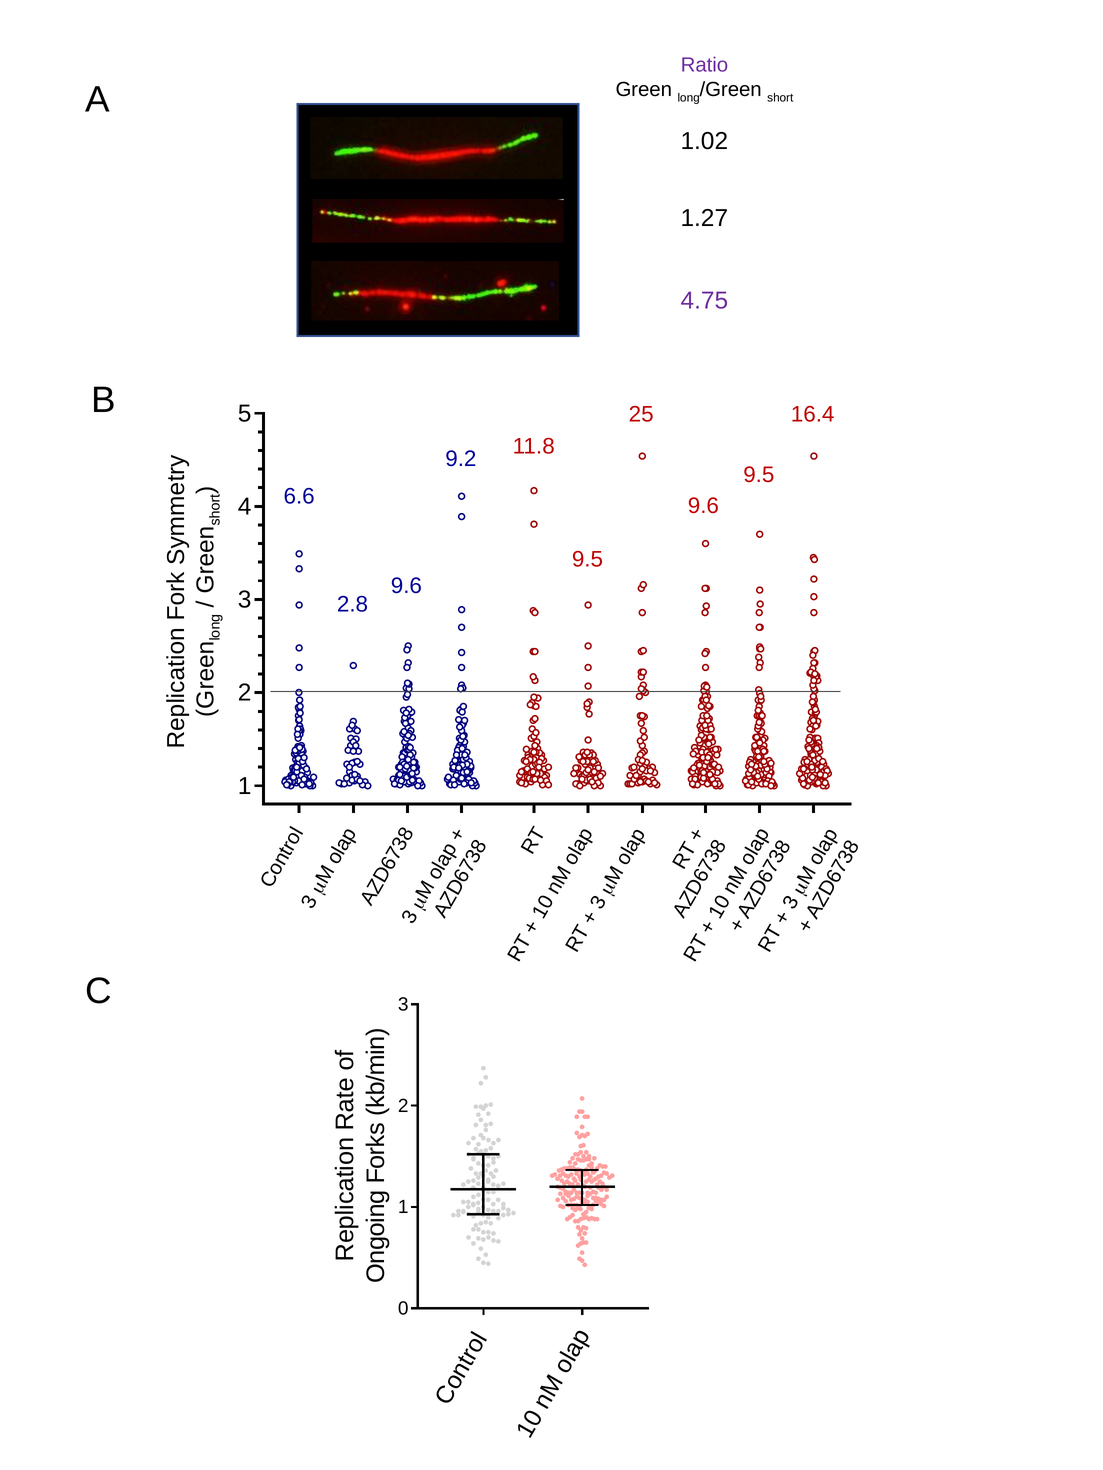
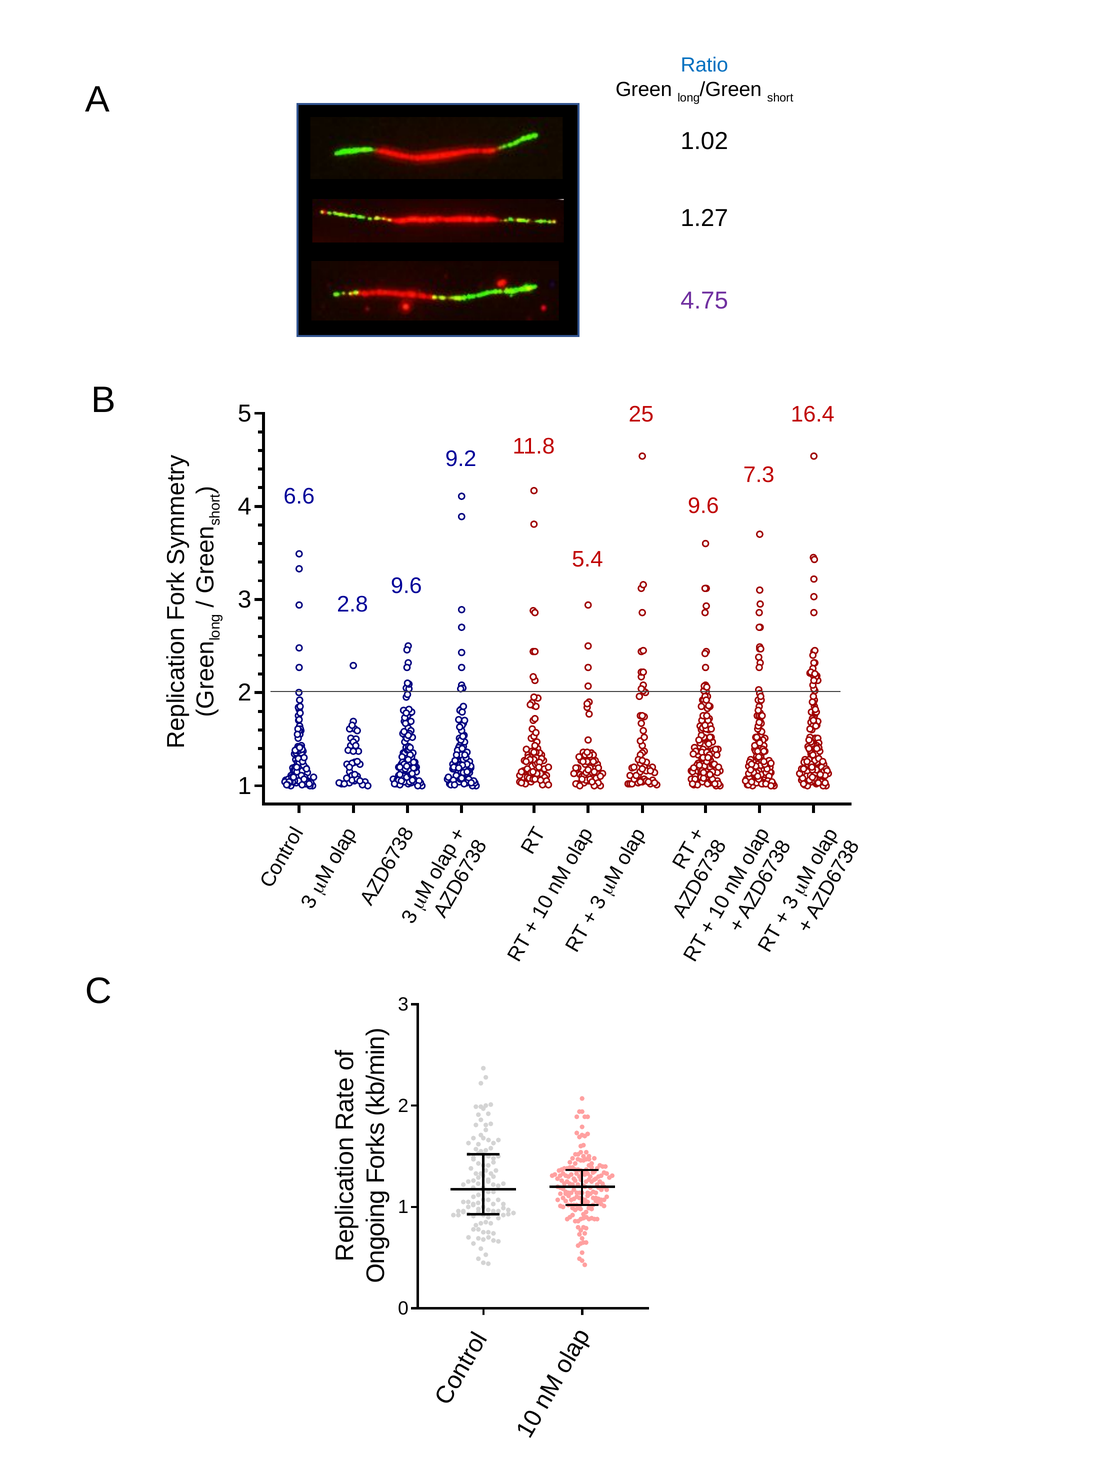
Ratio colour: purple -> blue
9.5 at (759, 475): 9.5 -> 7.3
9.5 at (587, 560): 9.5 -> 5.4
